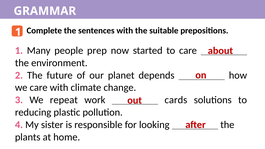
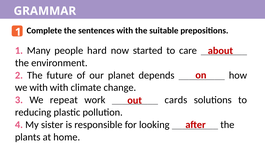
prep: prep -> hard
we care: care -> with
